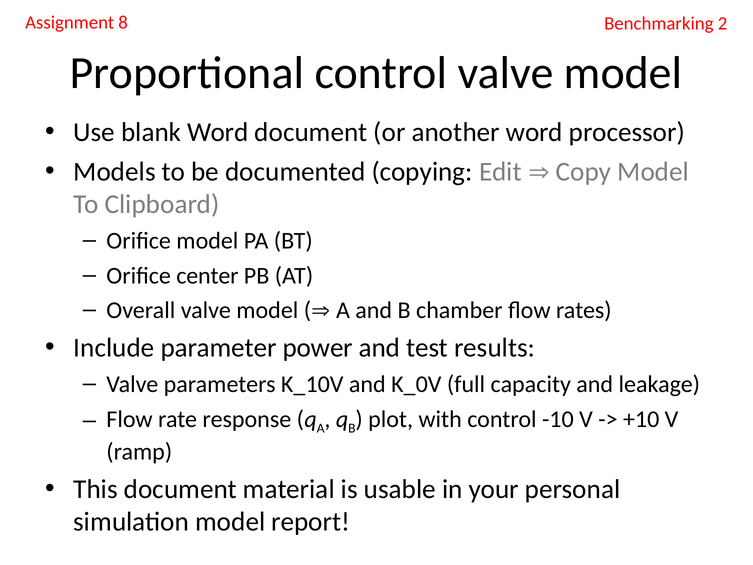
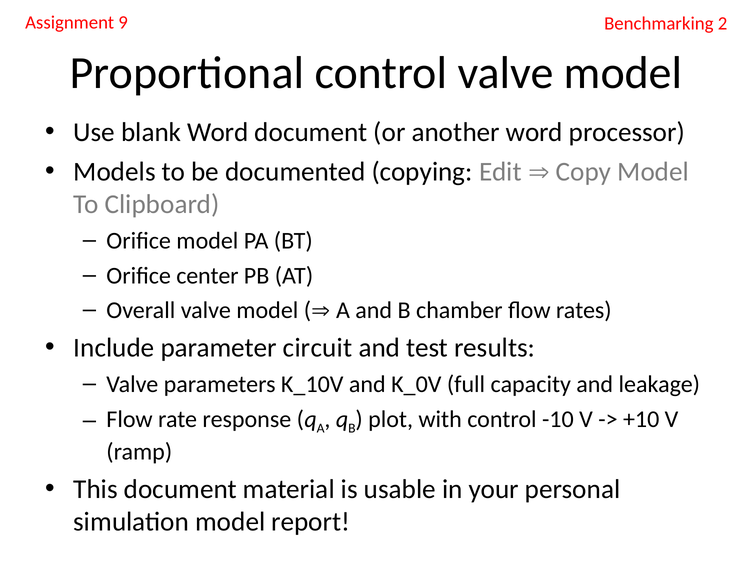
8: 8 -> 9
power: power -> circuit
